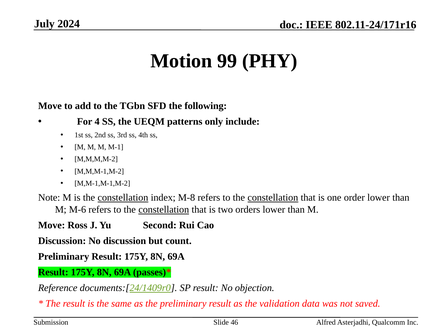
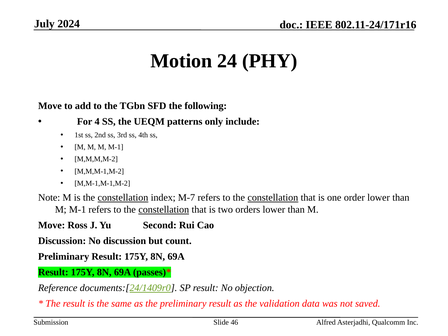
99: 99 -> 24
M-8: M-8 -> M-7
M-6 at (78, 210): M-6 -> M-1
